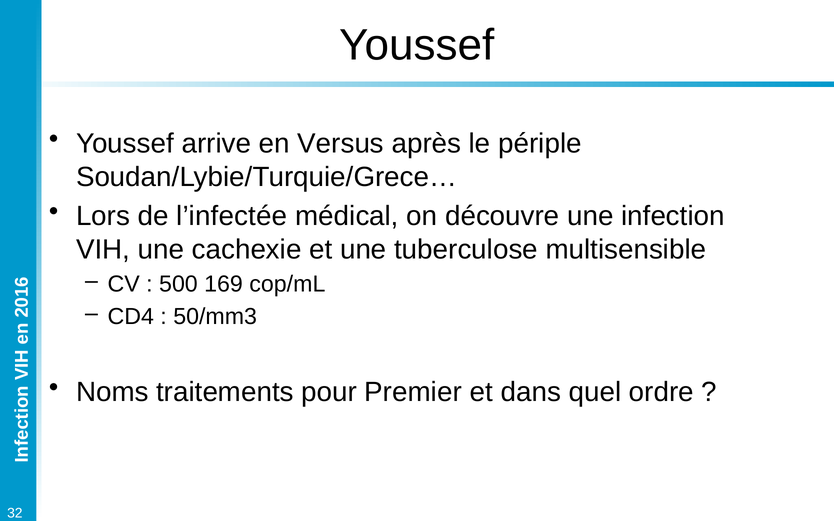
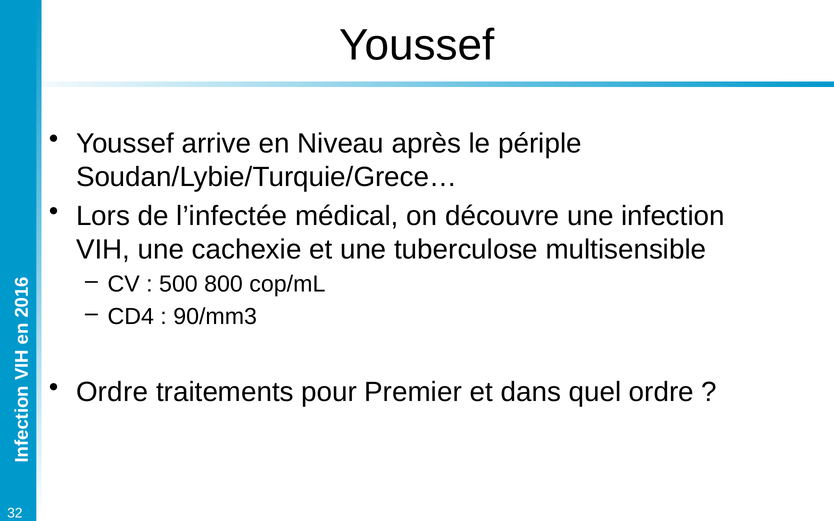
Versus: Versus -> Niveau
169: 169 -> 800
50/mm3: 50/mm3 -> 90/mm3
Noms at (112, 392): Noms -> Ordre
